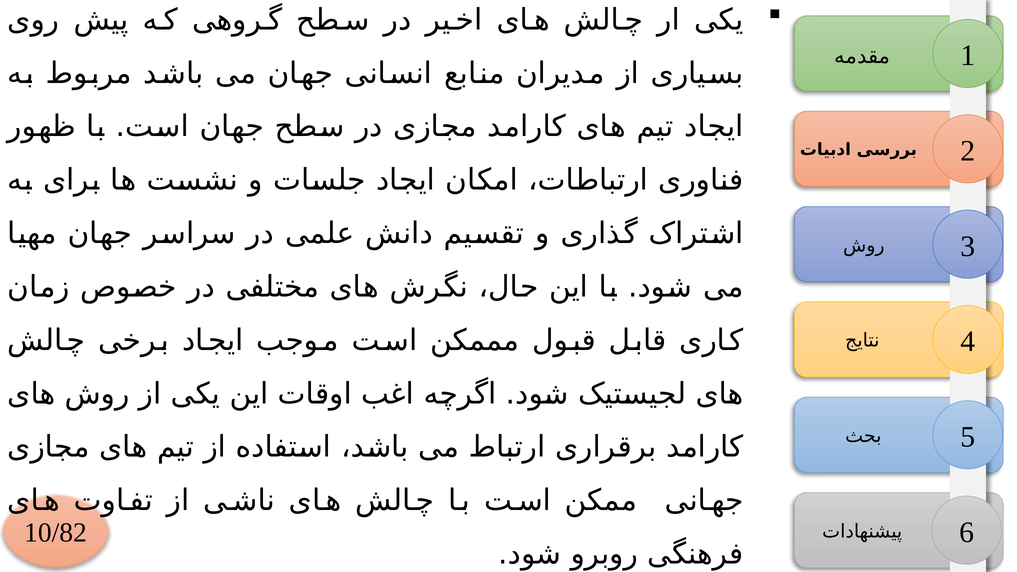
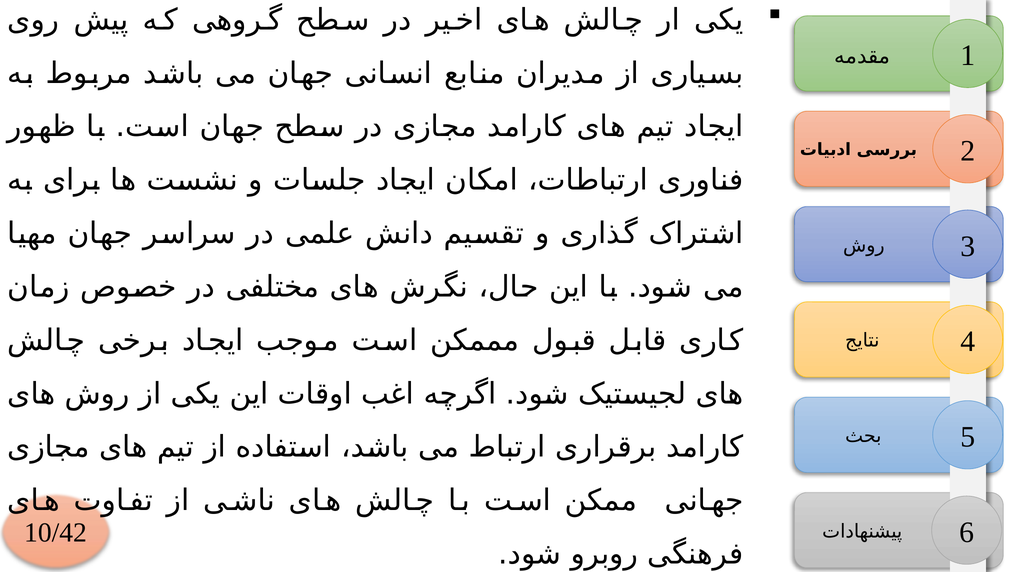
10/82: 10/82 -> 10/42
